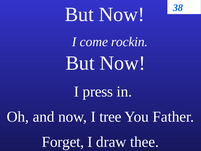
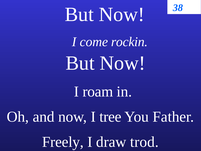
press: press -> roam
Forget: Forget -> Freely
thee: thee -> trod
